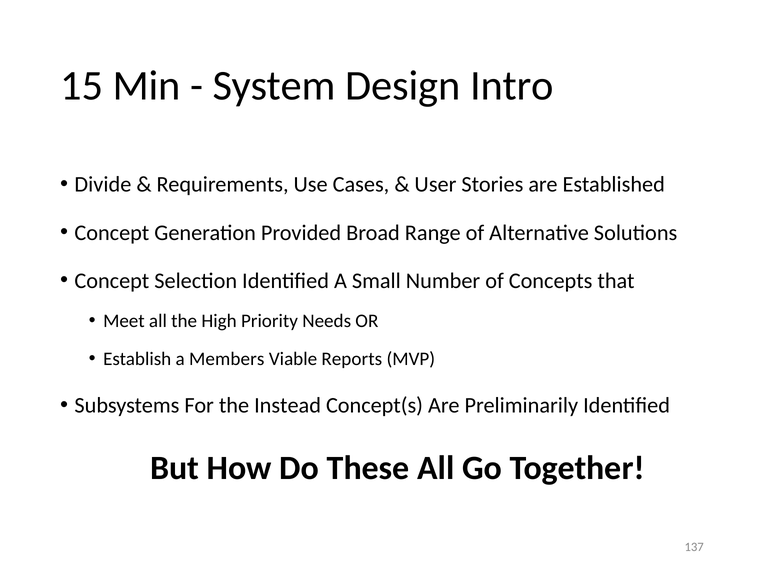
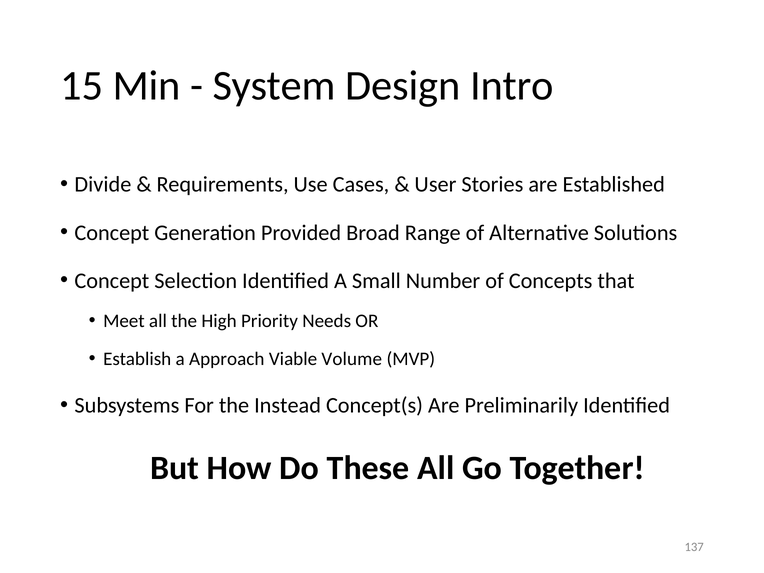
Members: Members -> Approach
Reports: Reports -> Volume
